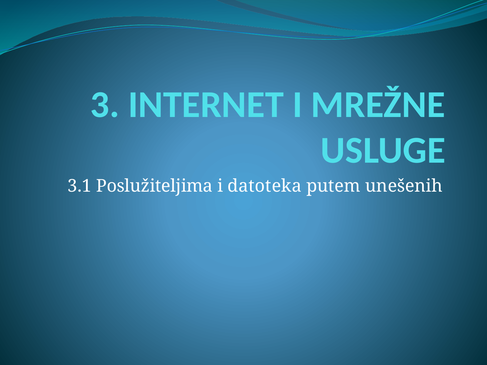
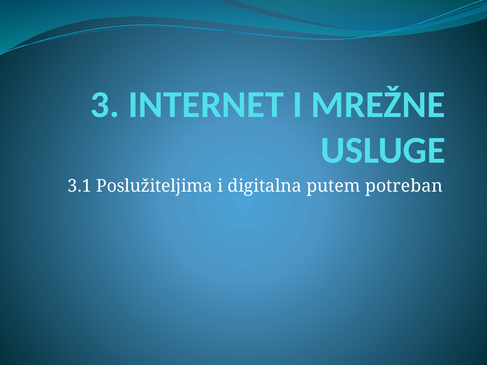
datoteka: datoteka -> digitalna
unešenih: unešenih -> potreban
